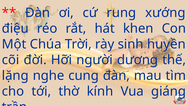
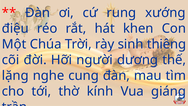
huyền: huyền -> thiêng
